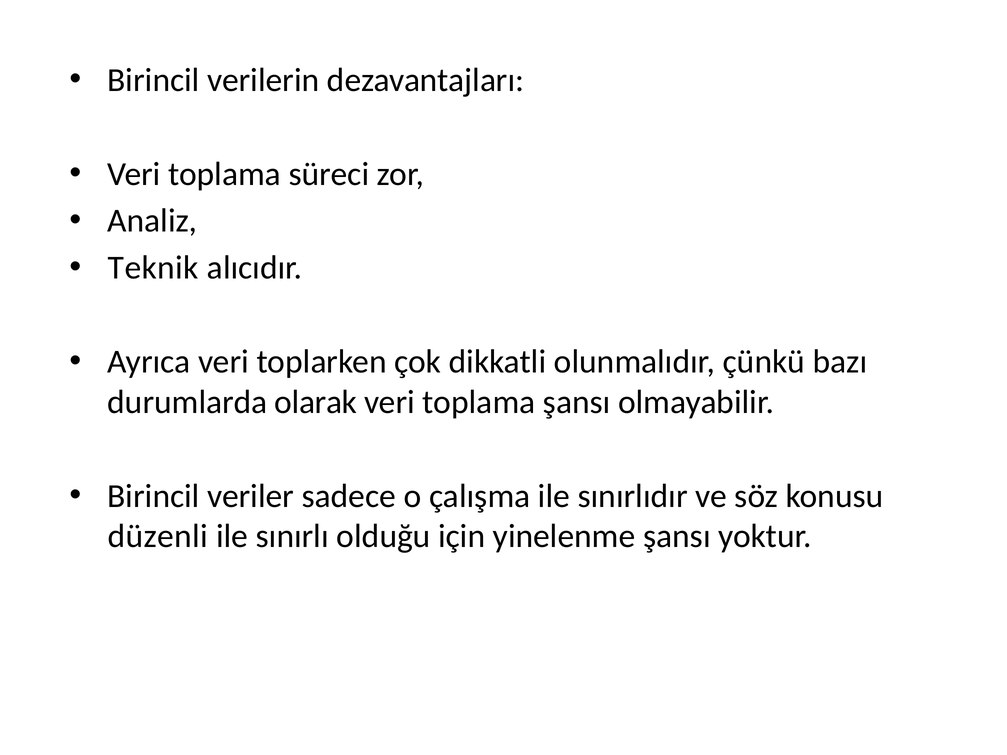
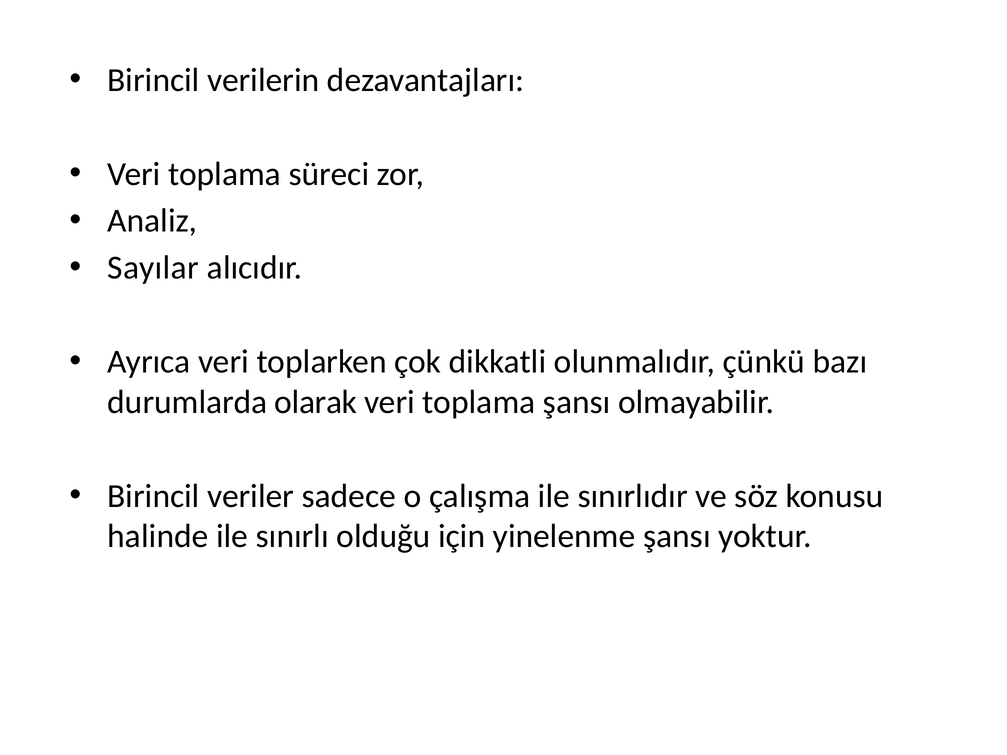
Teknik: Teknik -> Sayılar
düzenli: düzenli -> halinde
